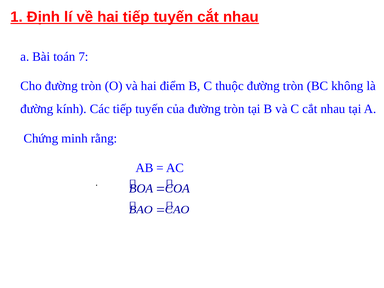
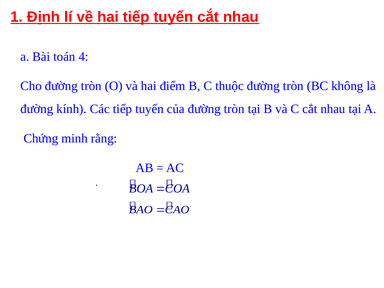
7: 7 -> 4
